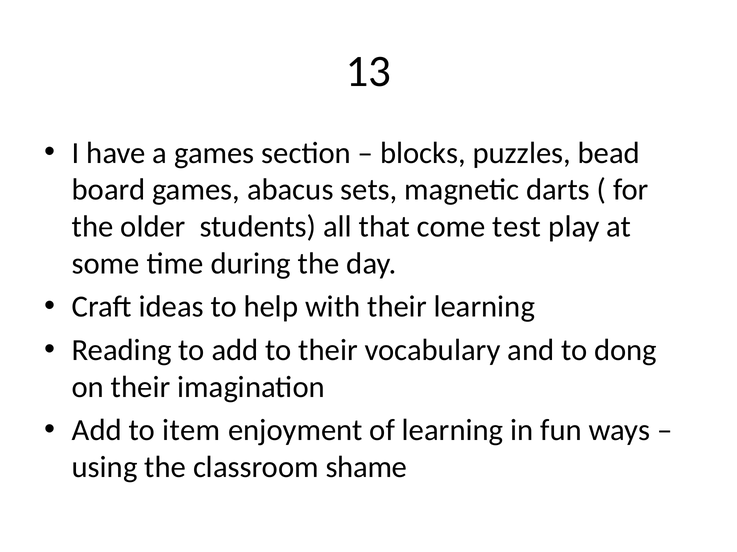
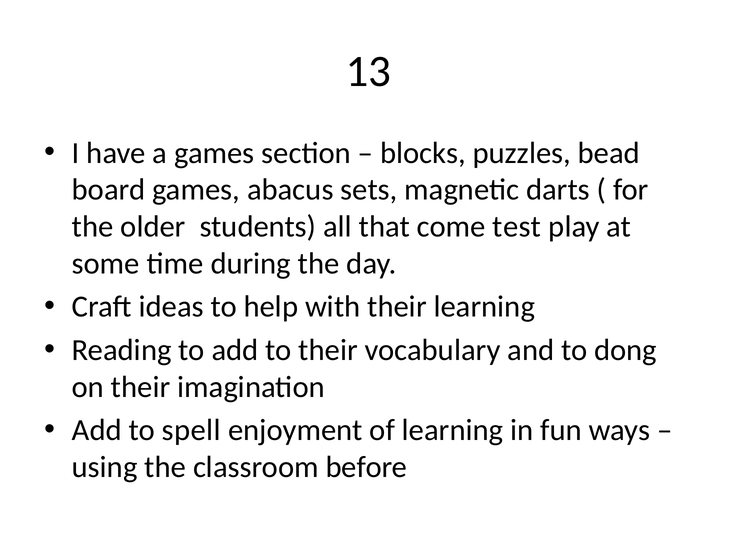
item: item -> spell
shame: shame -> before
